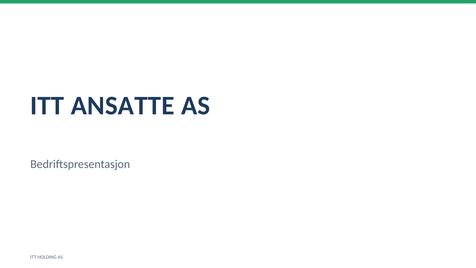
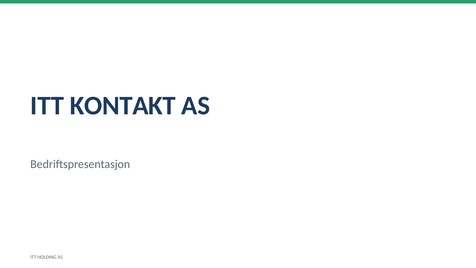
ANSATTE: ANSATTE -> KONTAKT
